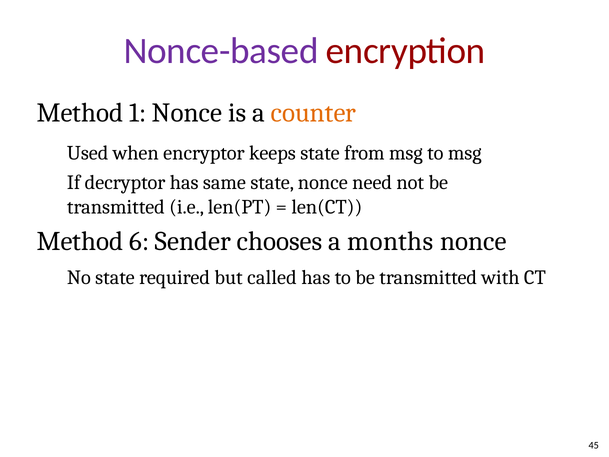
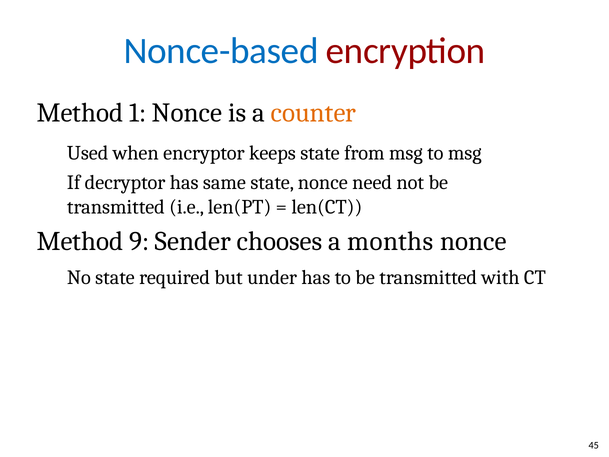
Nonce-based colour: purple -> blue
6: 6 -> 9
called: called -> under
